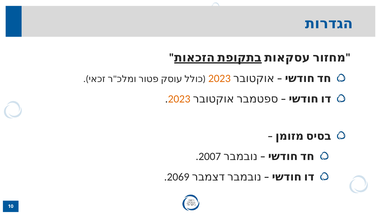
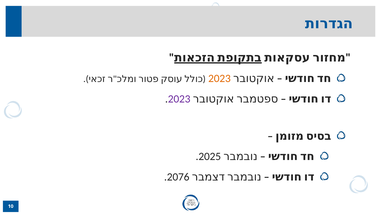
2023 at (179, 99) colour: orange -> purple
2007: 2007 -> 2025
2069: 2069 -> 2076
